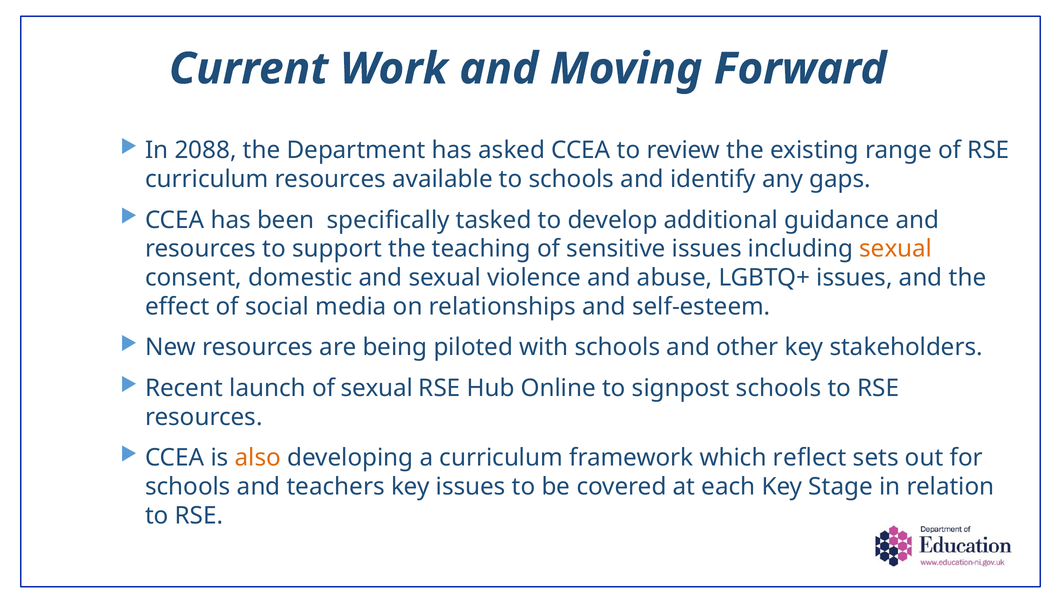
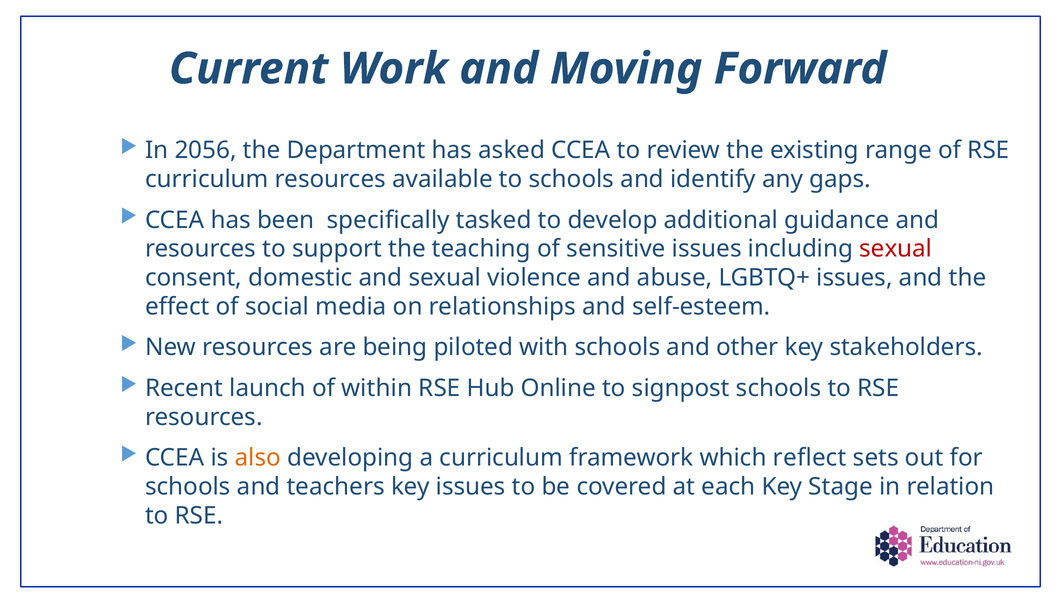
2088: 2088 -> 2056
sexual at (896, 249) colour: orange -> red
of sexual: sexual -> within
